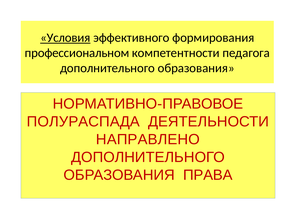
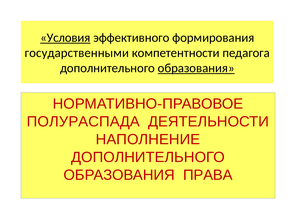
профессиональном: профессиональном -> государственными
образования at (196, 68) underline: none -> present
НАПРАВЛЕНО: НАПРАВЛЕНО -> НАПОЛНЕНИЕ
